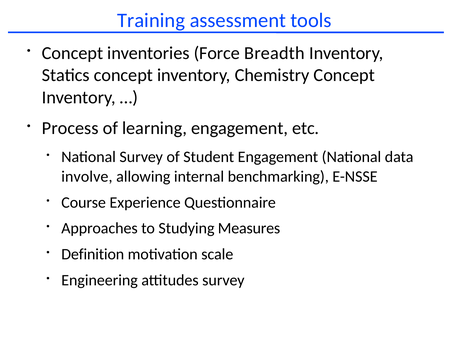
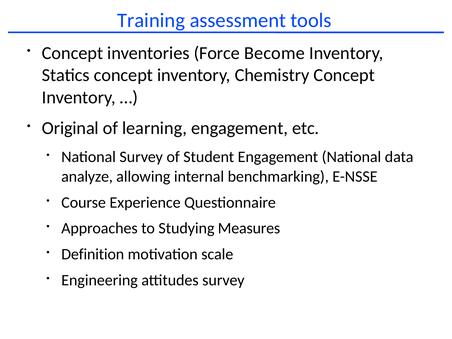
Breadth: Breadth -> Become
Process: Process -> Original
involve: involve -> analyze
